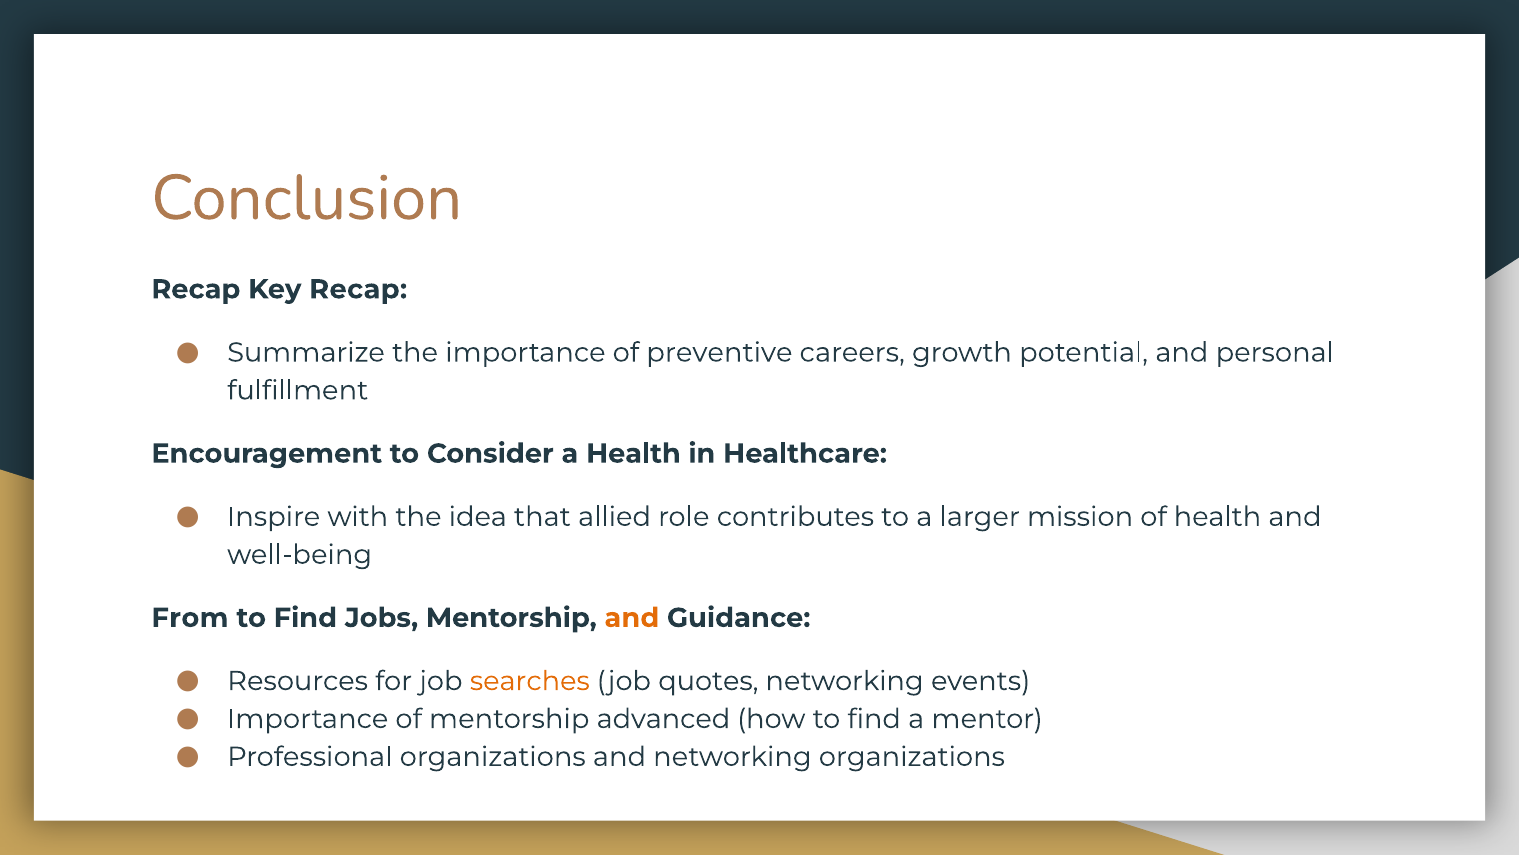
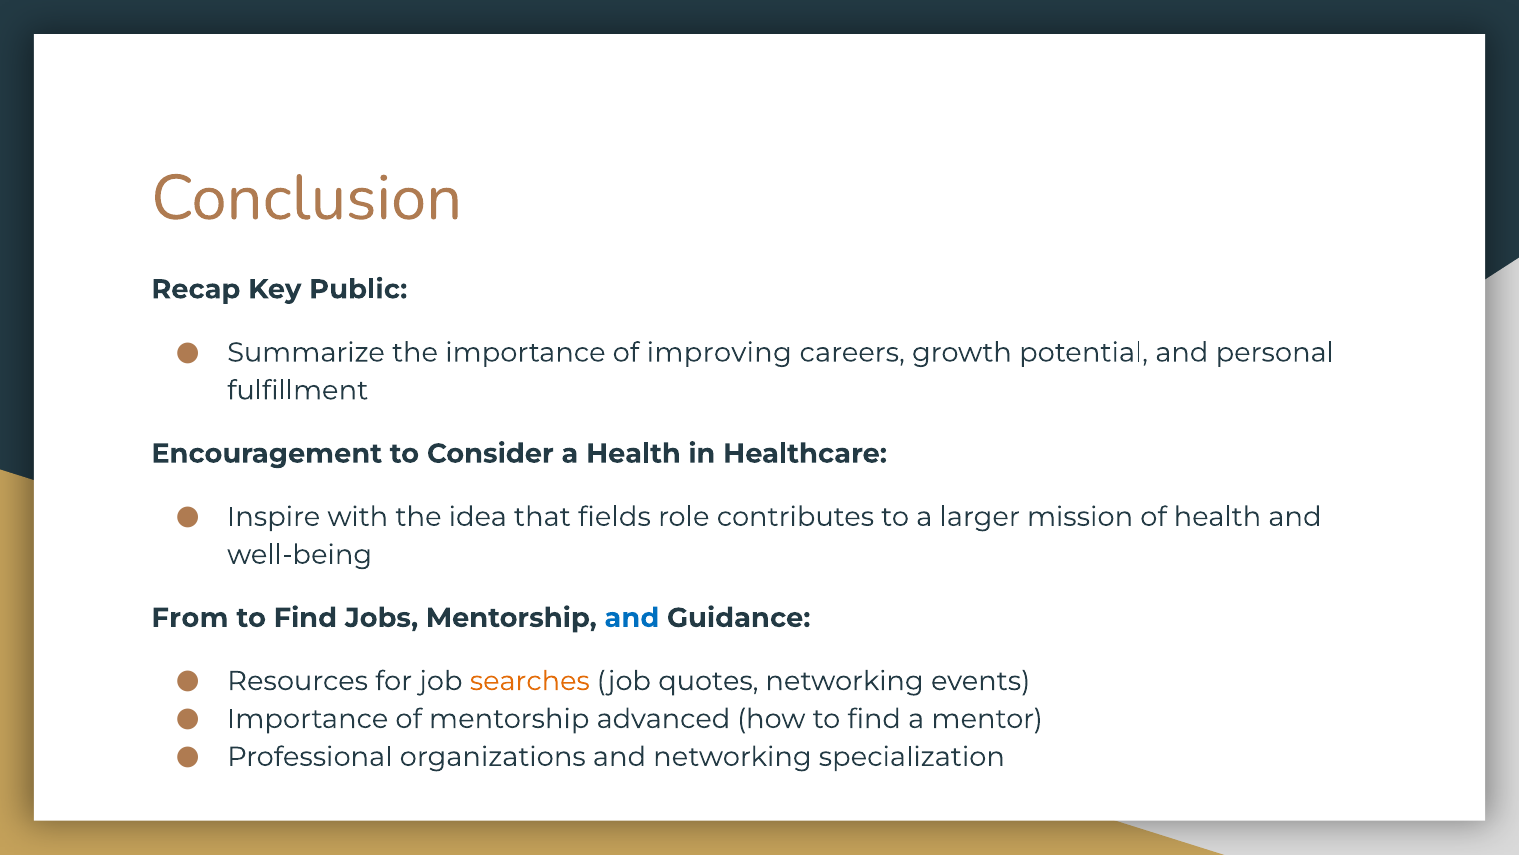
Key Recap: Recap -> Public
preventive: preventive -> improving
allied: allied -> fields
and at (632, 617) colour: orange -> blue
networking organizations: organizations -> specialization
